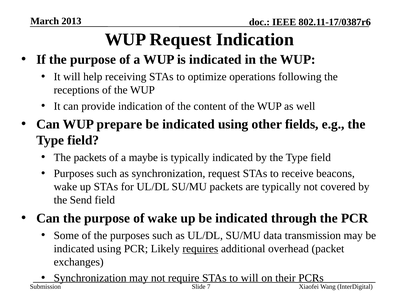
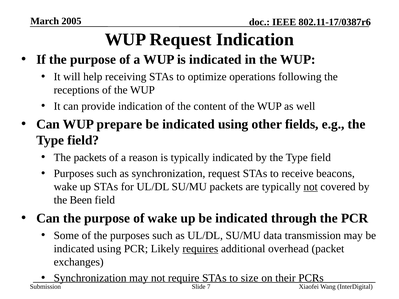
2013: 2013 -> 2005
maybe: maybe -> reason
not at (311, 187) underline: none -> present
Send: Send -> Been
to will: will -> size
